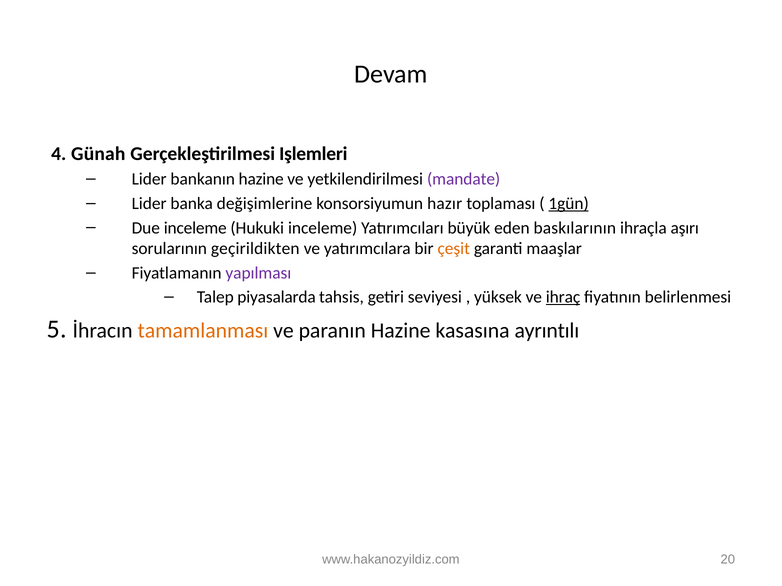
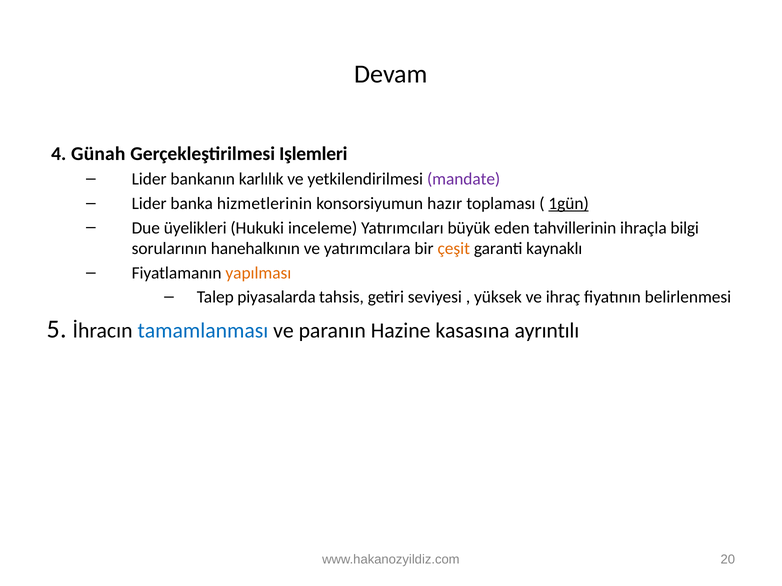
bankanın hazine: hazine -> karlılık
değişimlerine: değişimlerine -> hizmetlerinin
Due inceleme: inceleme -> üyelikleri
baskılarının: baskılarının -> tahvillerinin
aşırı: aşırı -> bilgi
geçirildikten: geçirildikten -> hanehalkının
maaşlar: maaşlar -> kaynaklı
yapılması colour: purple -> orange
ihraç underline: present -> none
tamamlanması colour: orange -> blue
